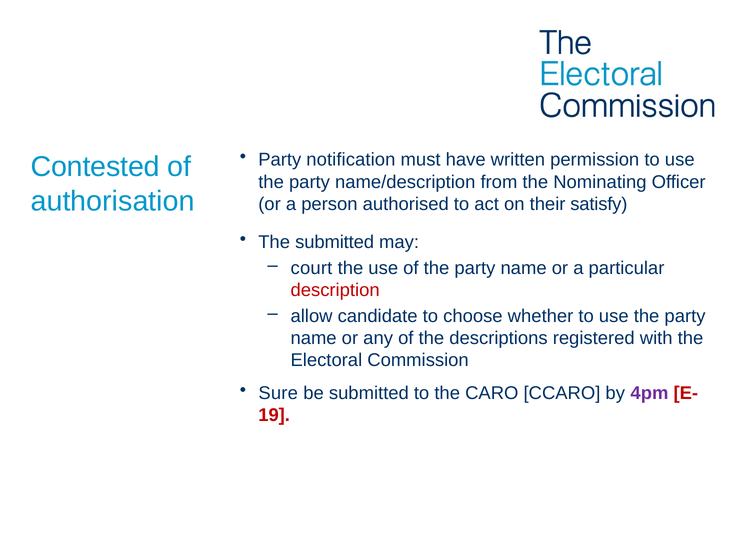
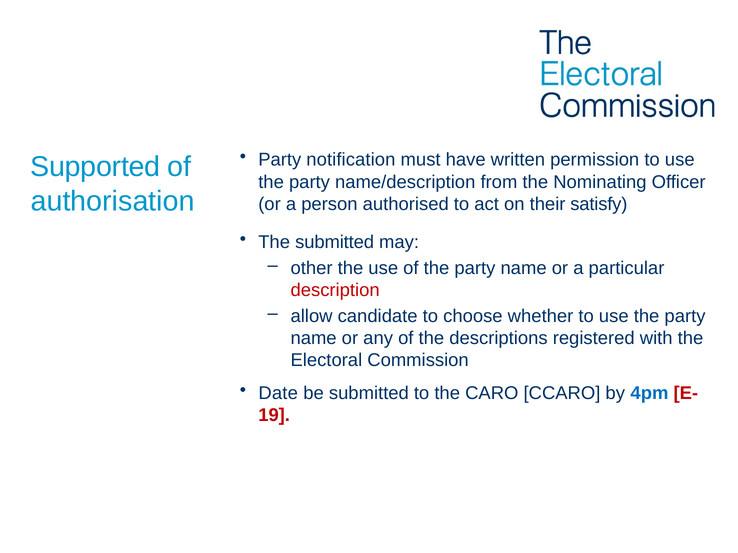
Contested: Contested -> Supported
court: court -> other
Sure: Sure -> Date
4pm colour: purple -> blue
